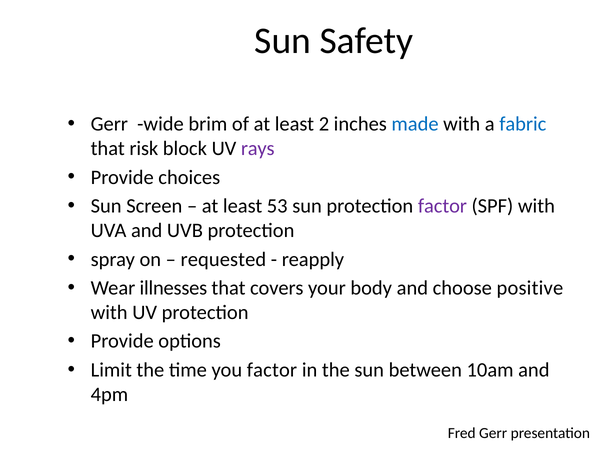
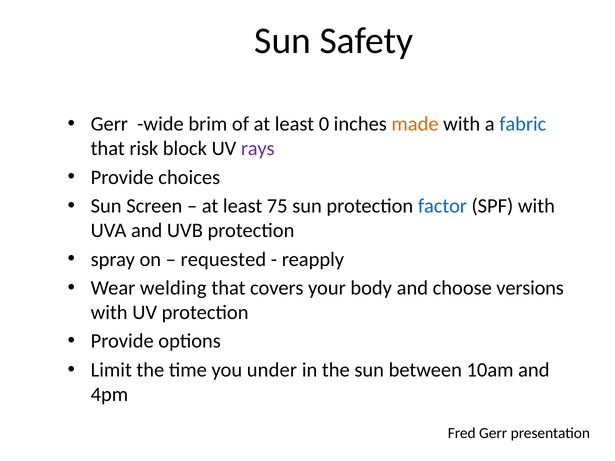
2: 2 -> 0
made colour: blue -> orange
53: 53 -> 75
factor at (442, 206) colour: purple -> blue
illnesses: illnesses -> welding
positive: positive -> versions
you factor: factor -> under
